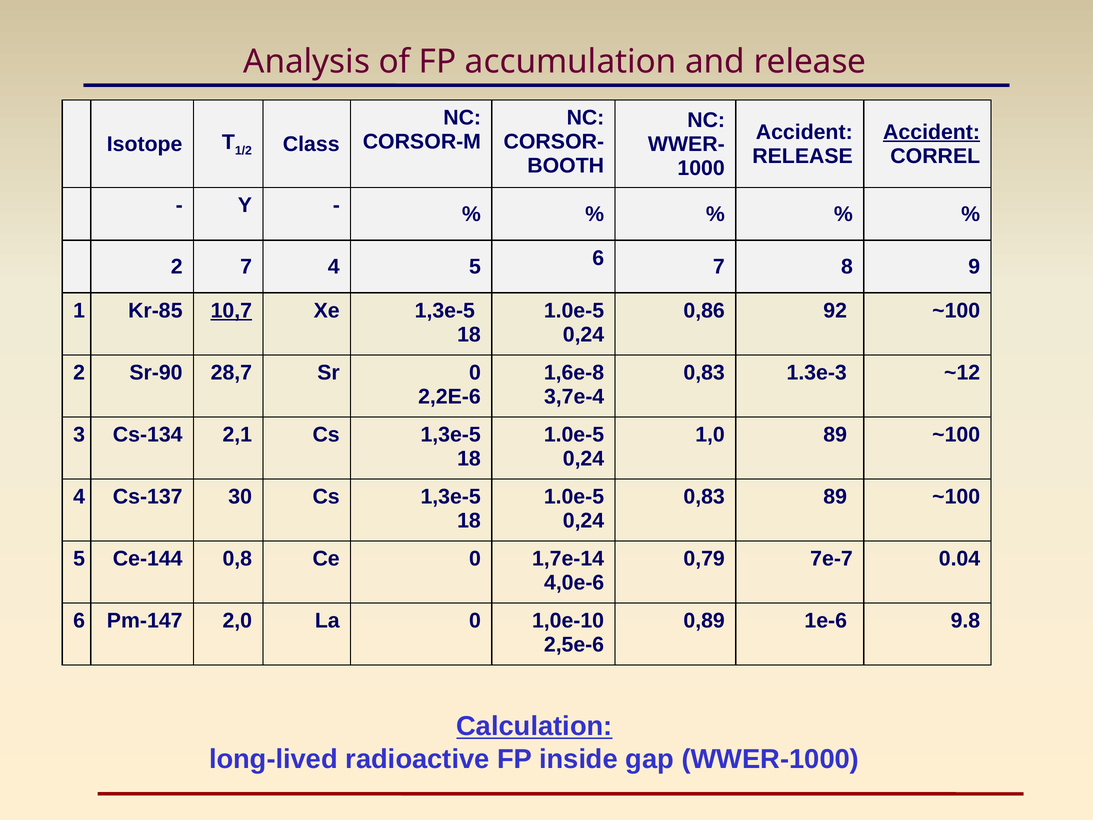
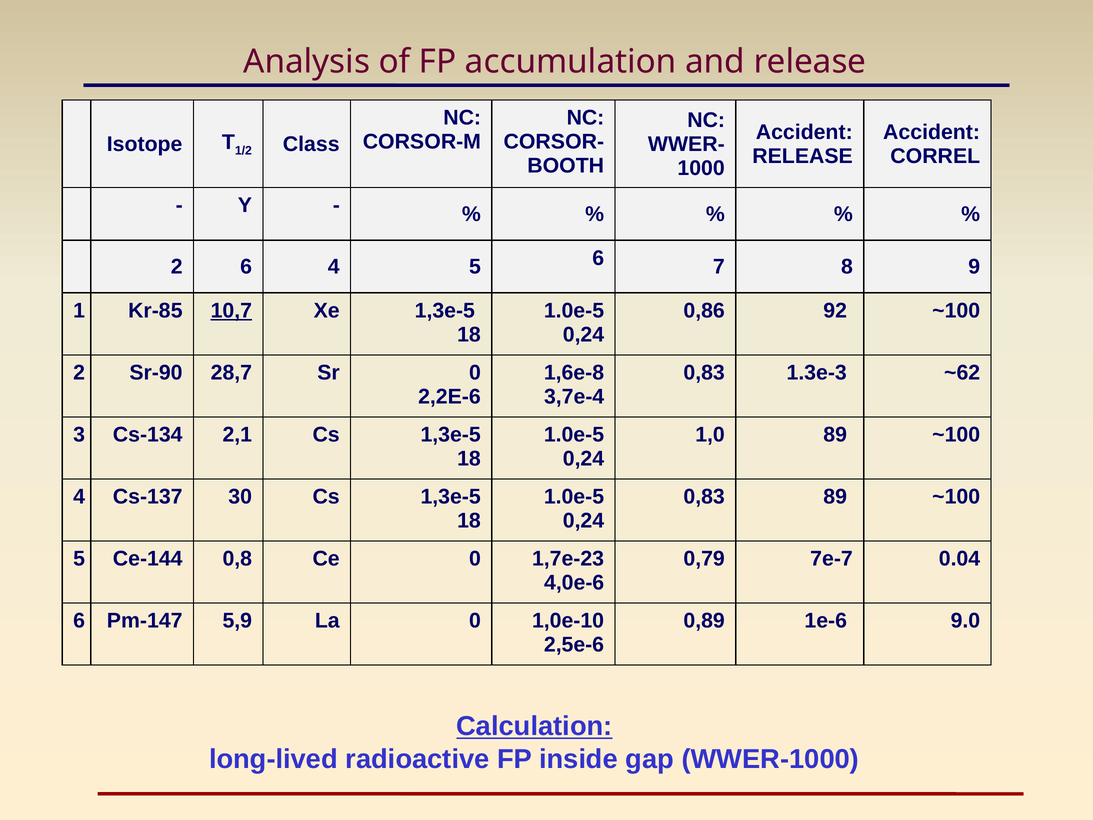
Accident at (932, 132) underline: present -> none
2 7: 7 -> 6
~12: ~12 -> ~62
1,7e-14: 1,7e-14 -> 1,7e-23
2,0: 2,0 -> 5,9
9.8: 9.8 -> 9.0
